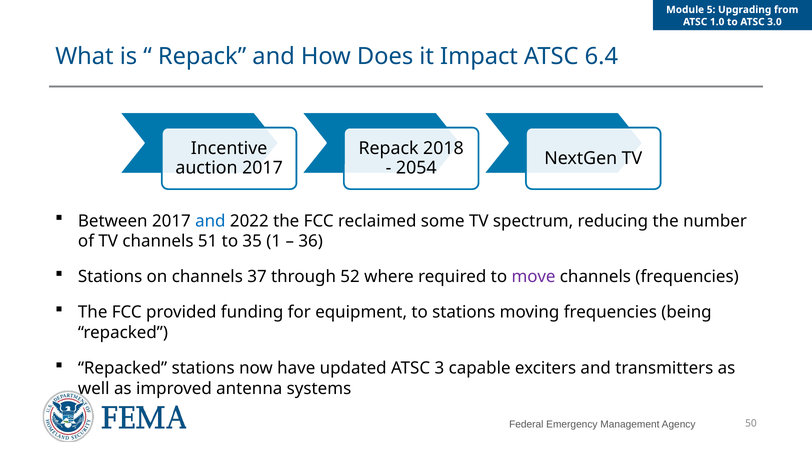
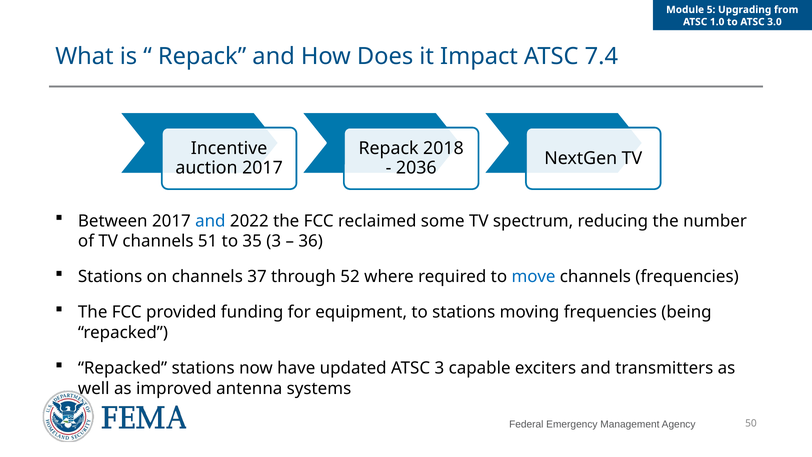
6.4: 6.4 -> 7.4
2054: 2054 -> 2036
35 1: 1 -> 3
move colour: purple -> blue
